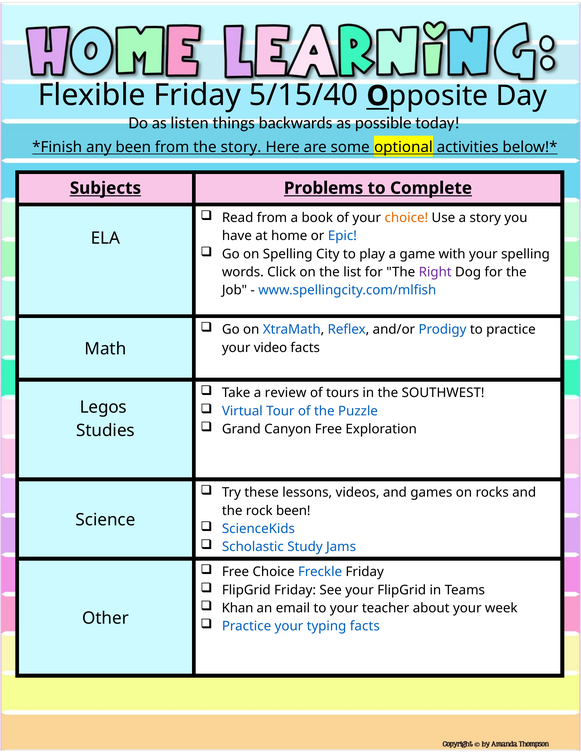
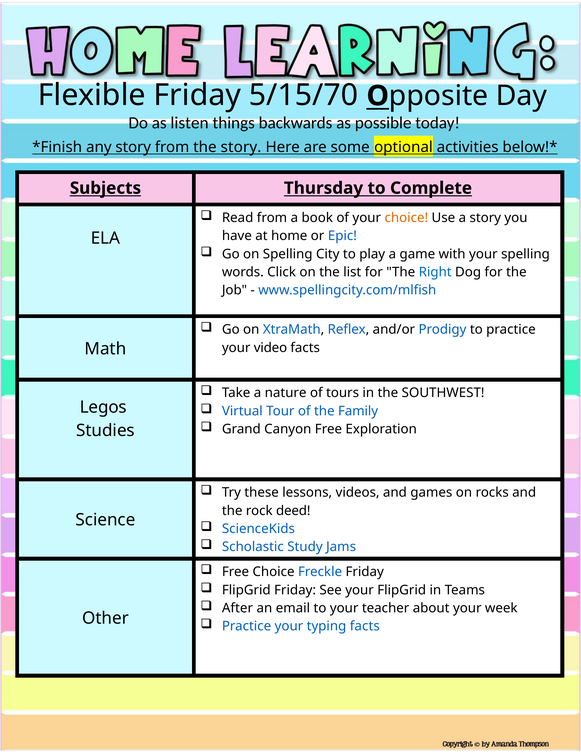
5/15/40: 5/15/40 -> 5/15/70
any been: been -> story
Problems: Problems -> Thursday
Right colour: purple -> blue
review: review -> nature
Puzzle: Puzzle -> Family
rock been: been -> deed
Khan: Khan -> After
